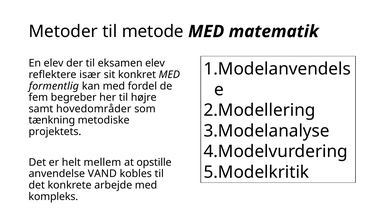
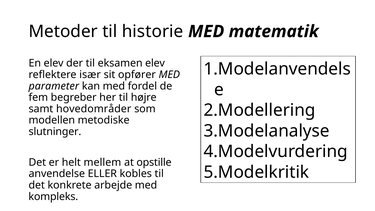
metode: metode -> historie
konkret: konkret -> opfører
formentlig: formentlig -> parameter
tænkning: tænkning -> modellen
projektets: projektets -> slutninger
VAND: VAND -> ELLER
